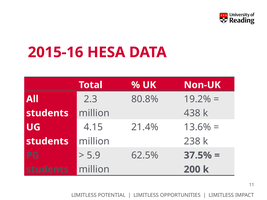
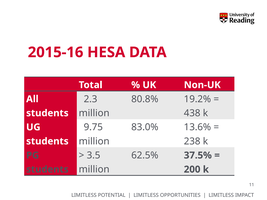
4.15: 4.15 -> 9.75
21.4%: 21.4% -> 83.0%
5.9: 5.9 -> 3.5
